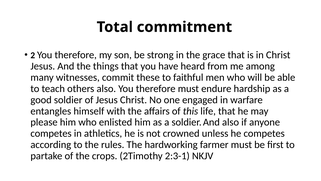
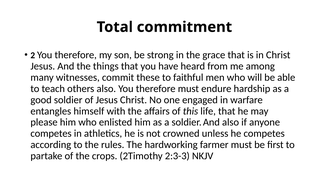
2:3-1: 2:3-1 -> 2:3-3
